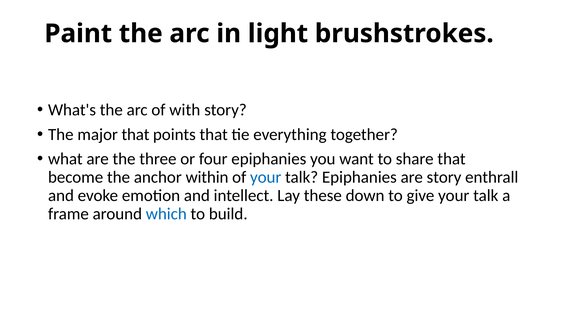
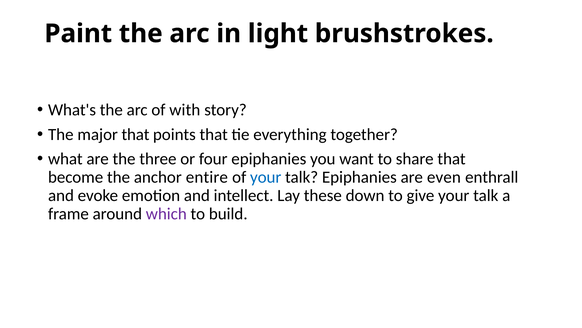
within: within -> entire
are story: story -> even
which colour: blue -> purple
